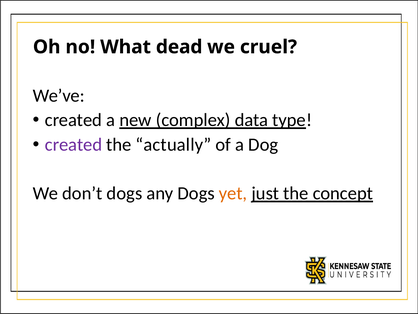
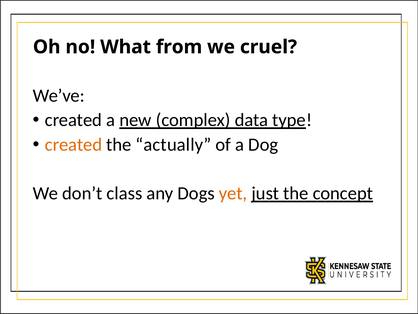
dead: dead -> from
created at (74, 144) colour: purple -> orange
don’t dogs: dogs -> class
